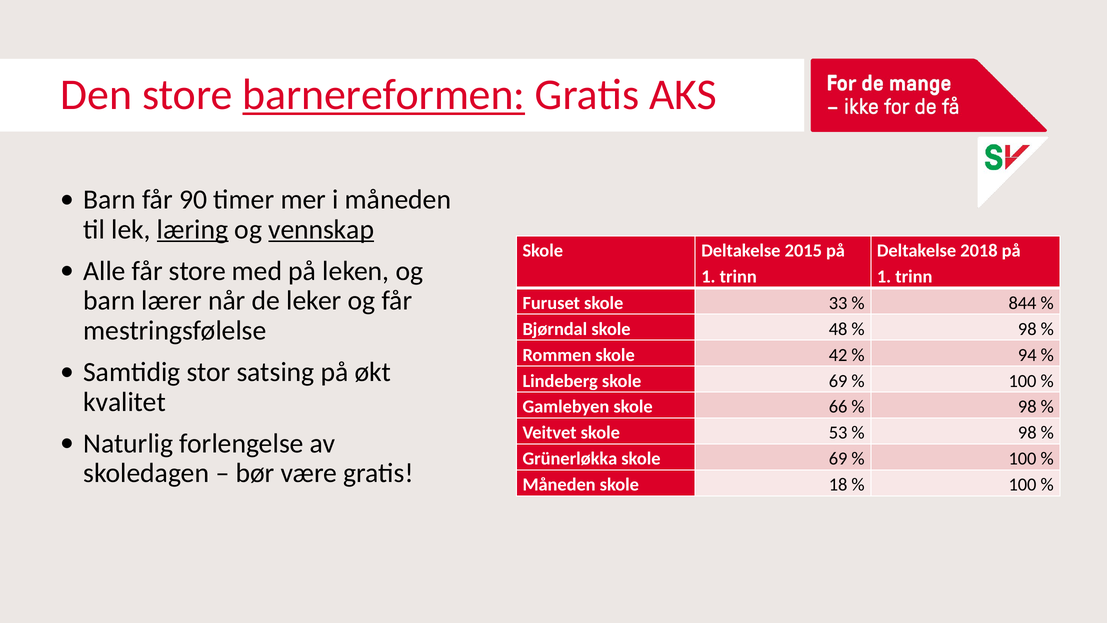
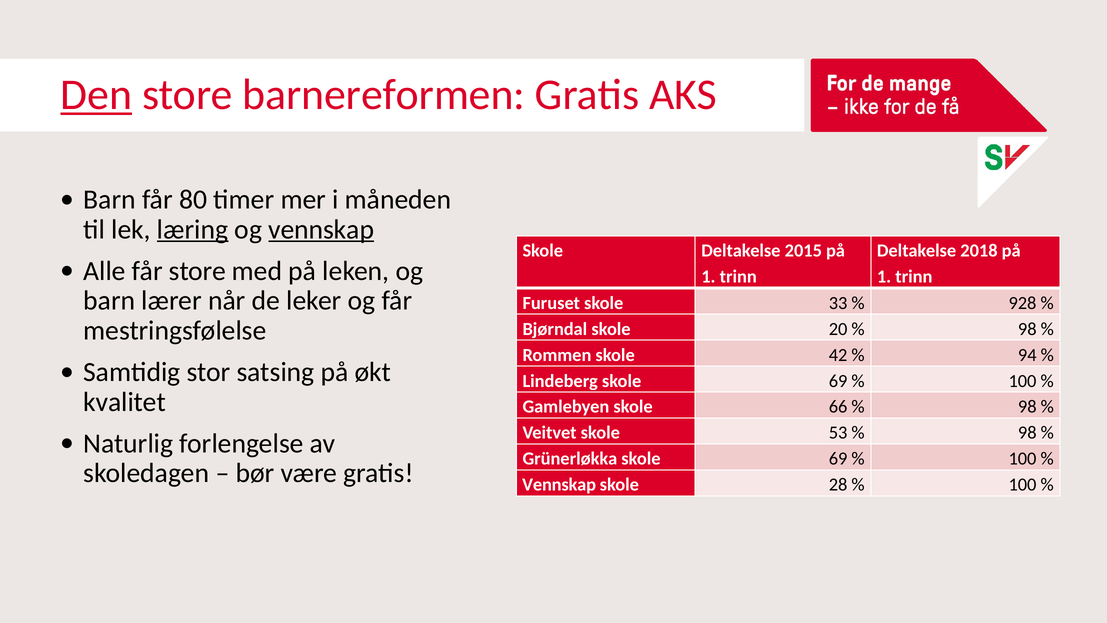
Den underline: none -> present
barnereformen underline: present -> none
90: 90 -> 80
844: 844 -> 928
48: 48 -> 20
Måneden at (559, 485): Måneden -> Vennskap
18: 18 -> 28
